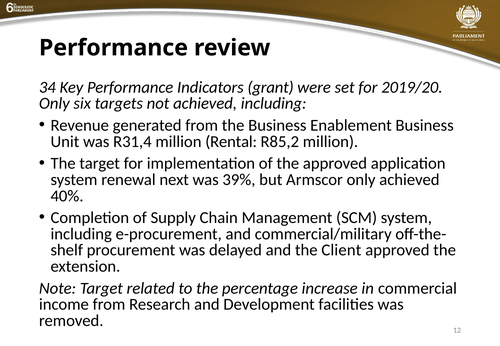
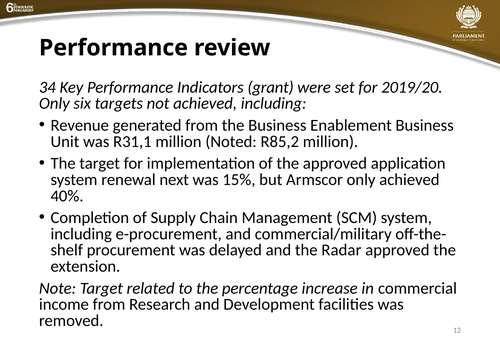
R31,4: R31,4 -> R31,1
Rental: Rental -> Noted
39%: 39% -> 15%
Client: Client -> Radar
